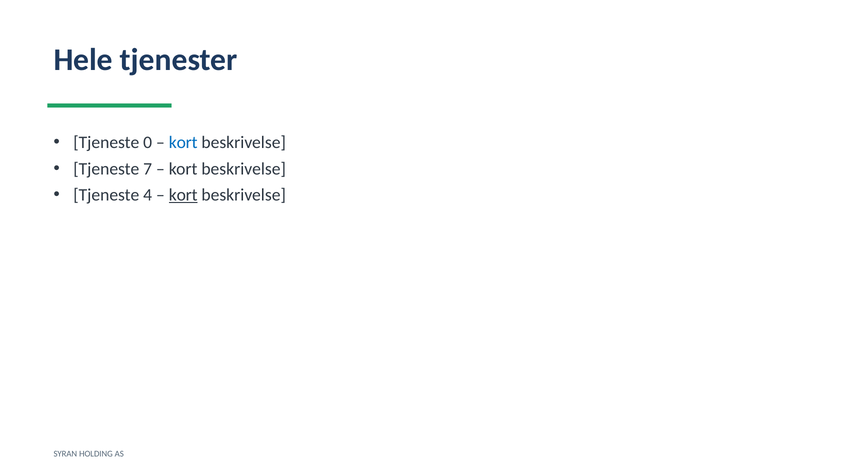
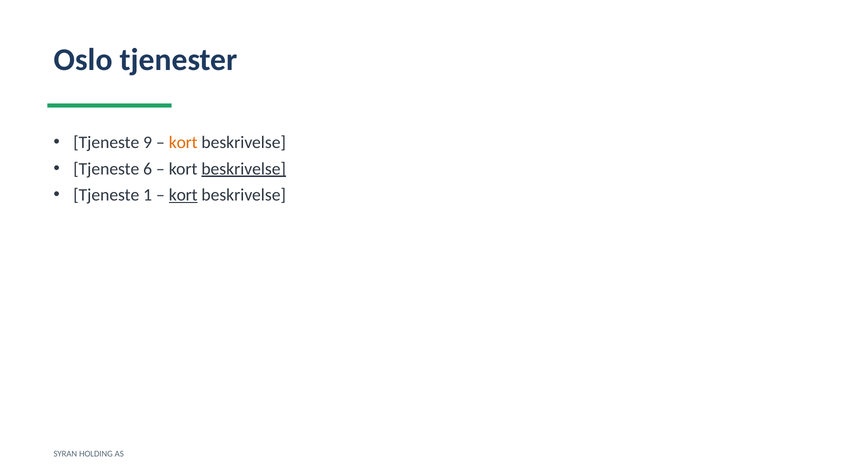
Hele: Hele -> Oslo
0: 0 -> 9
kort at (183, 143) colour: blue -> orange
7: 7 -> 6
beskrivelse at (244, 169) underline: none -> present
4: 4 -> 1
